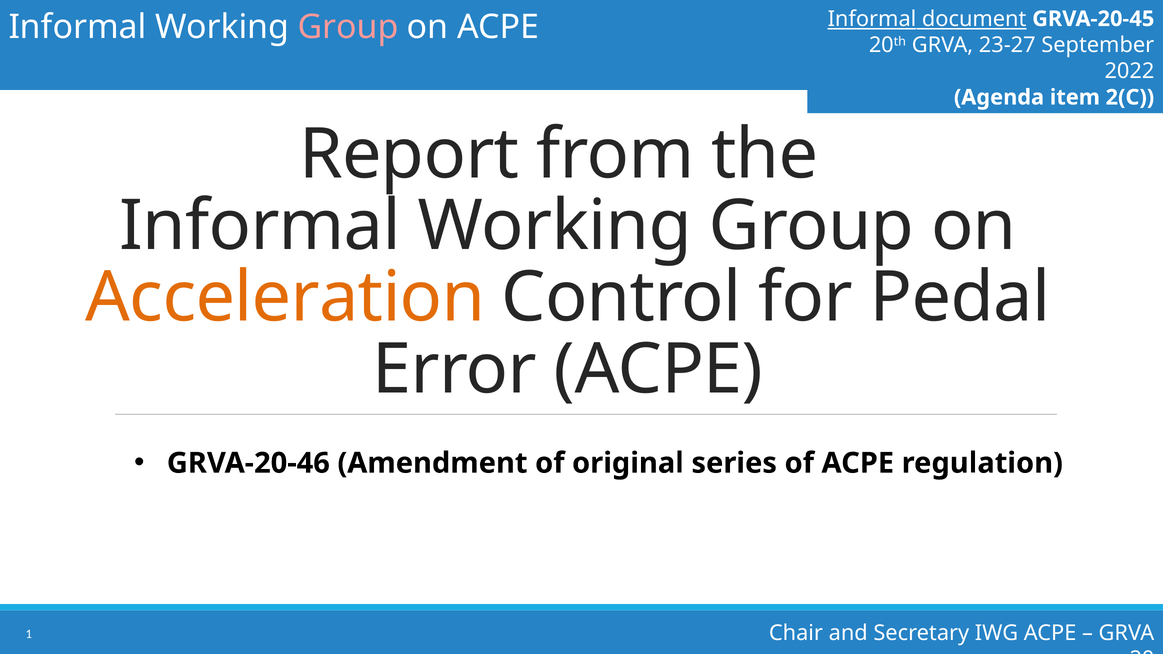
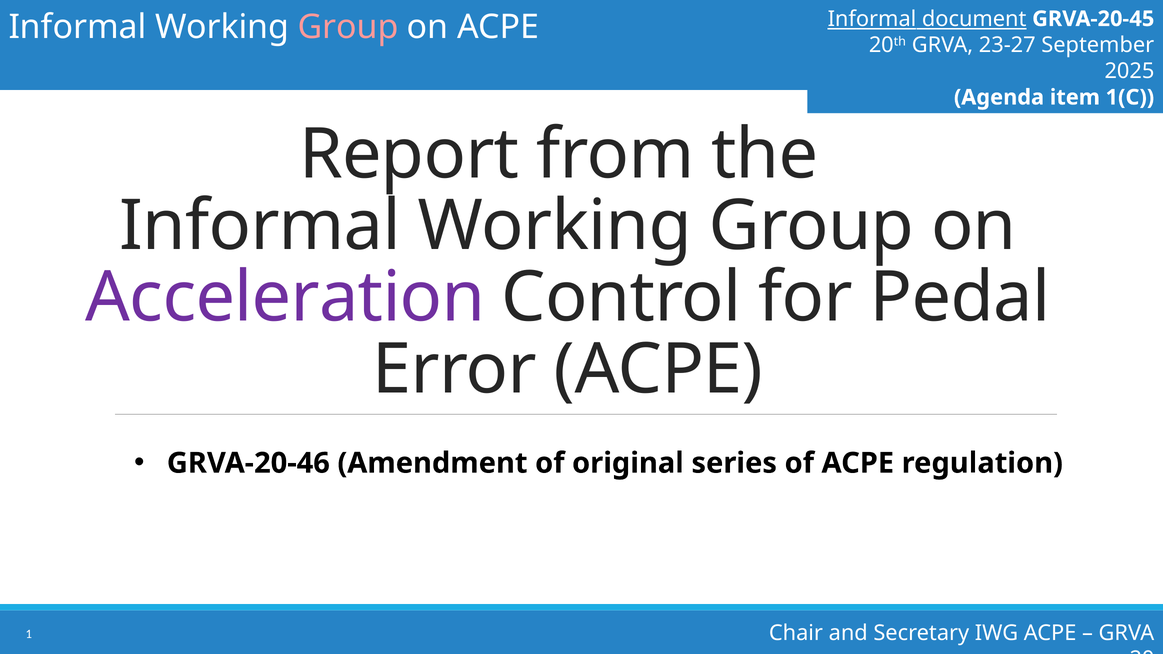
2022: 2022 -> 2025
2(C: 2(C -> 1(C
Acceleration colour: orange -> purple
